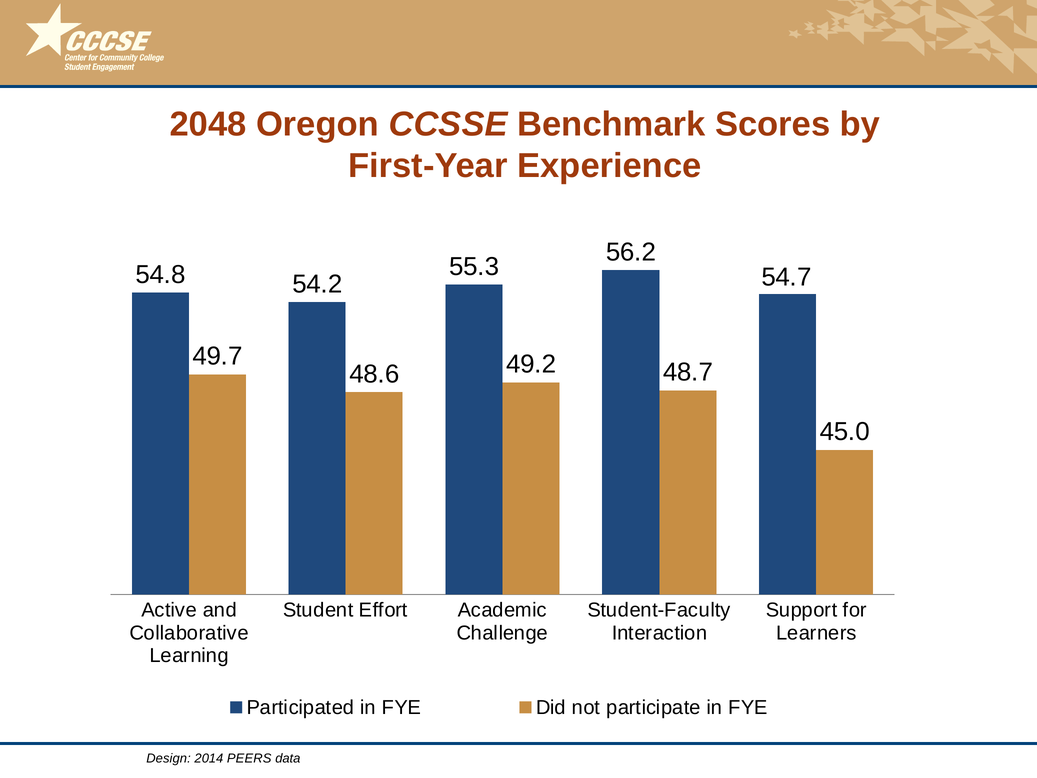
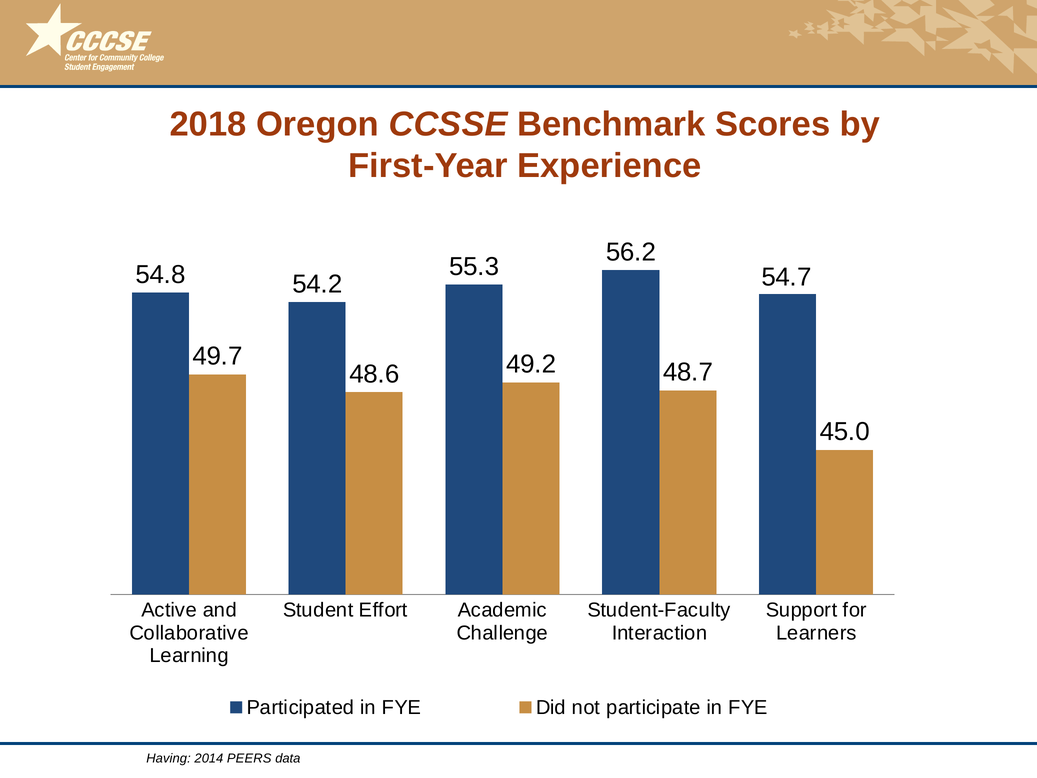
2048: 2048 -> 2018
Design: Design -> Having
